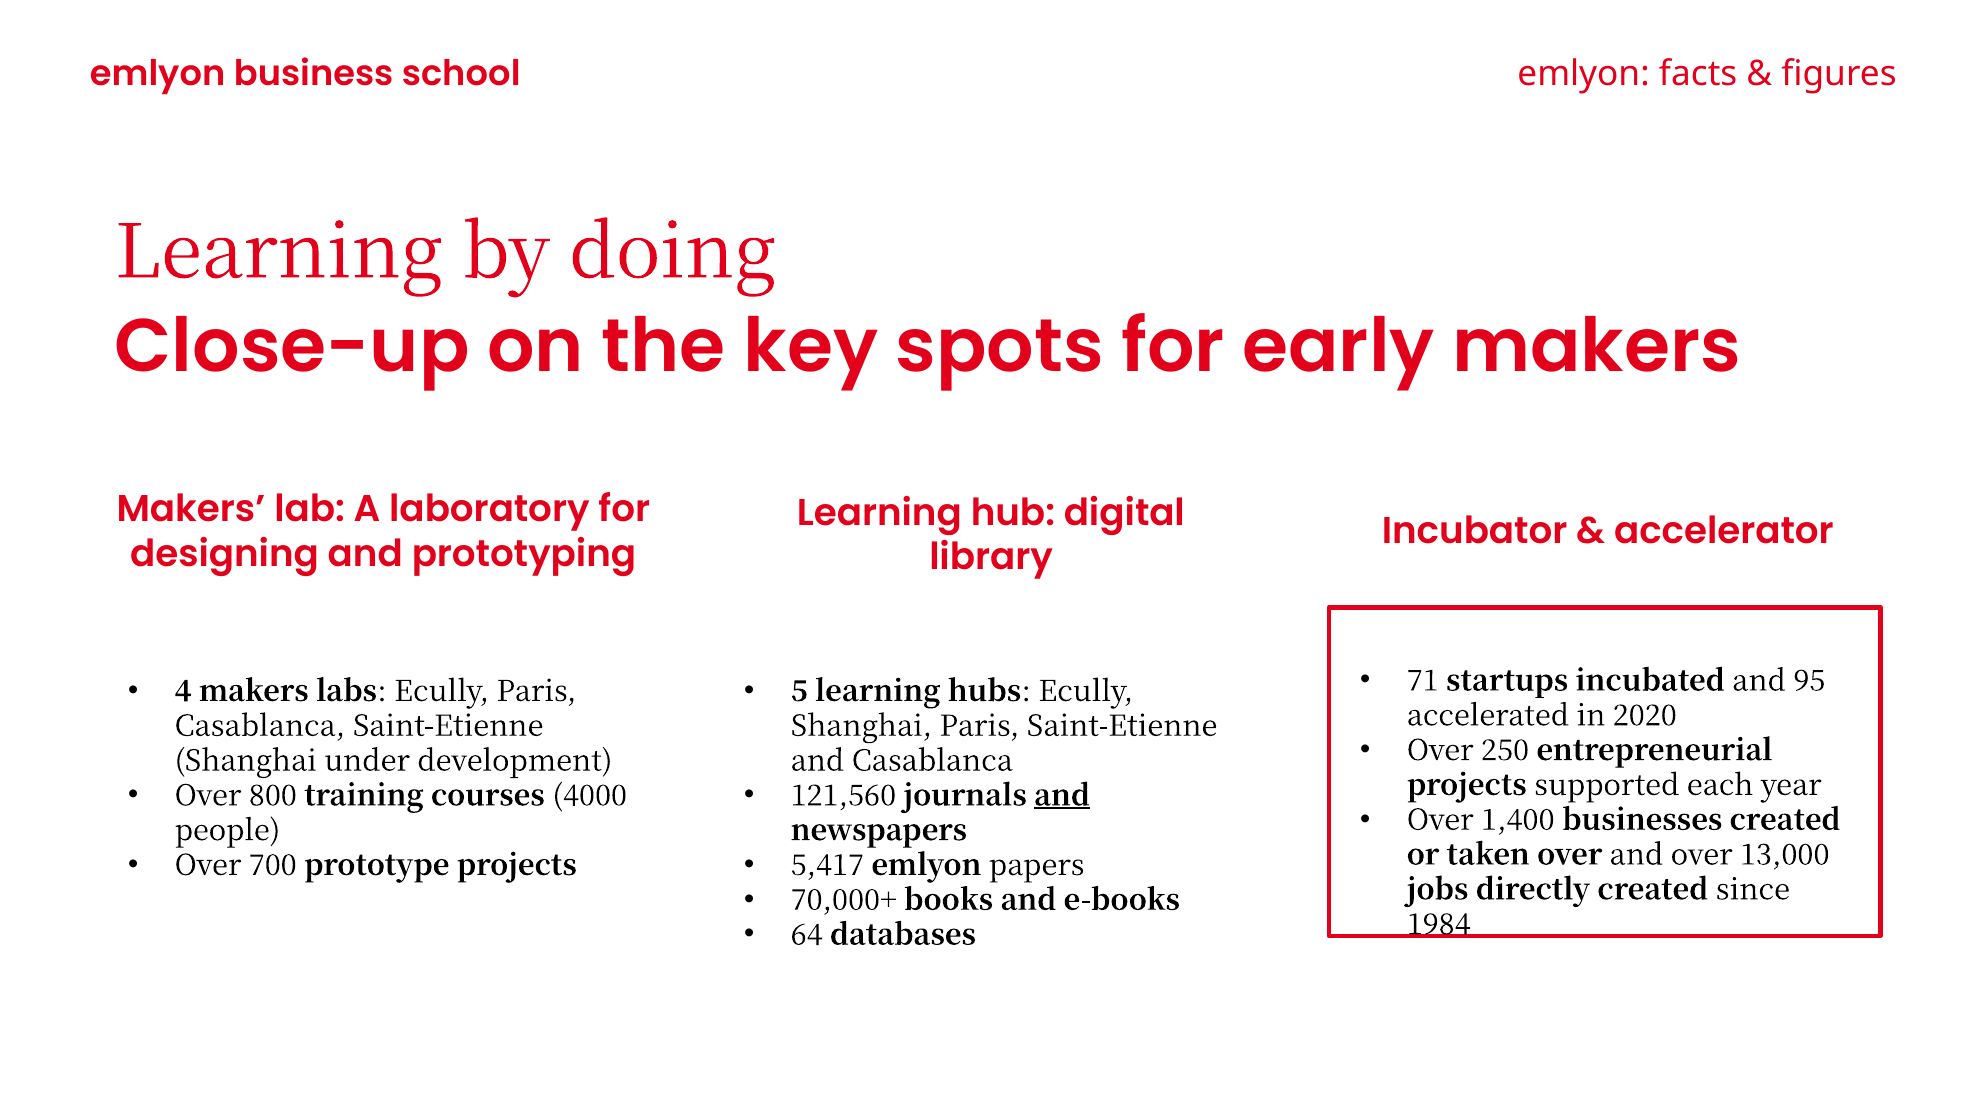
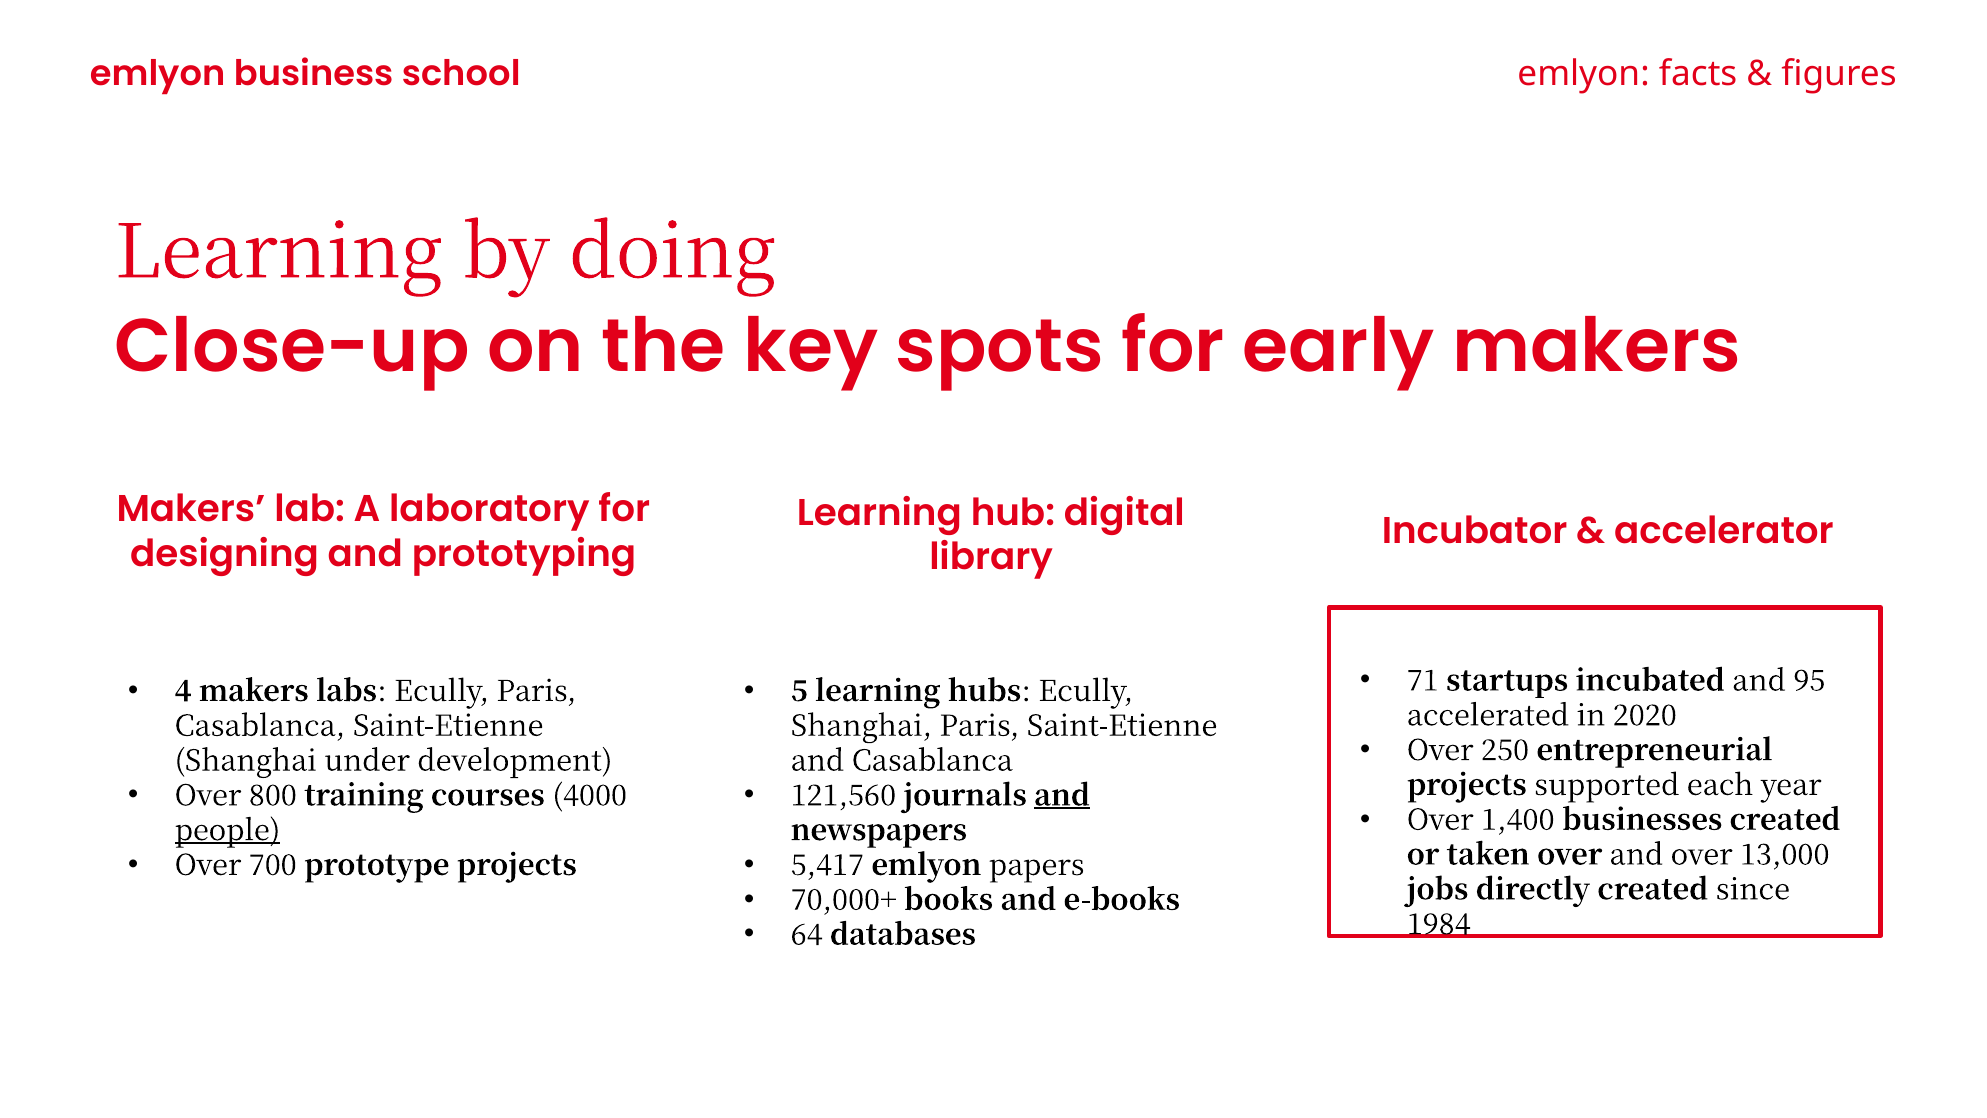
people underline: none -> present
